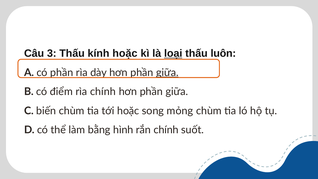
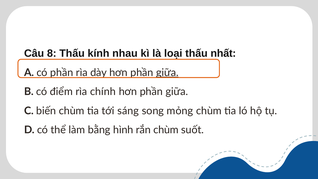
3: 3 -> 8
kính hoặc: hoặc -> nhau
loại underline: present -> none
luôn: luôn -> nhất
tới hoặc: hoặc -> sáng
rắn chính: chính -> chùm
